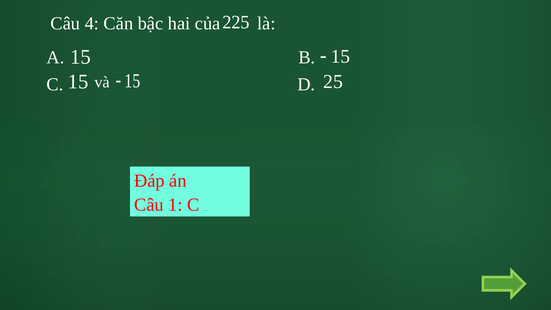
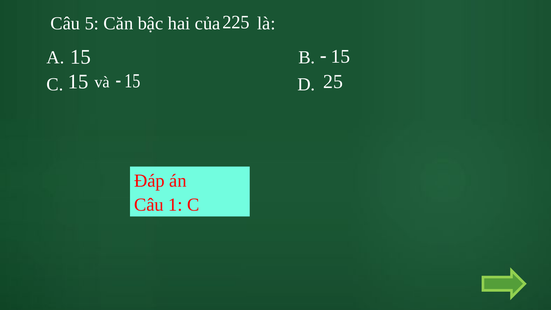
4: 4 -> 5
